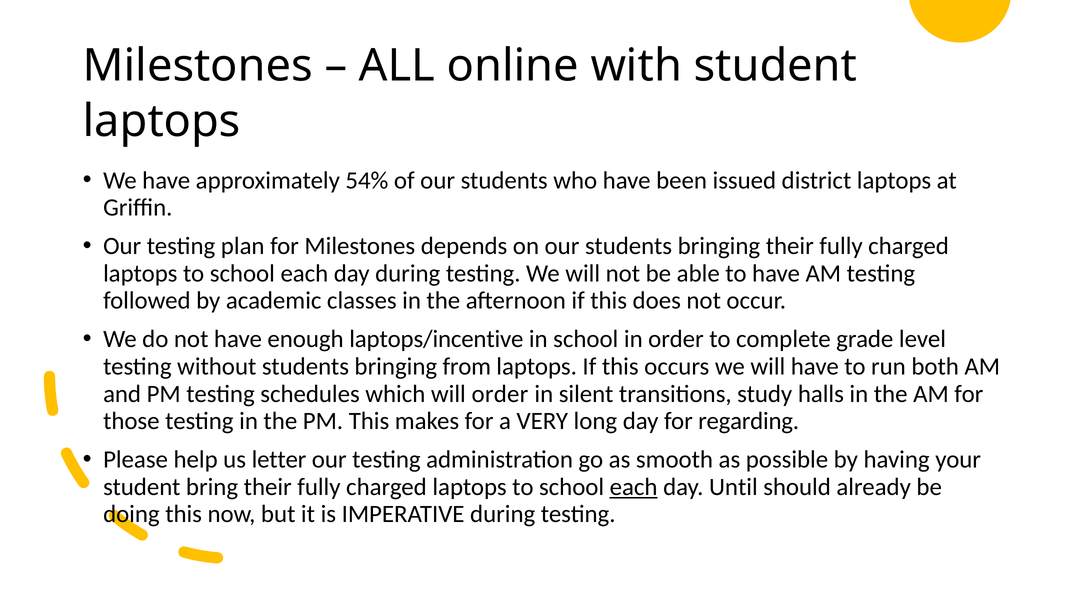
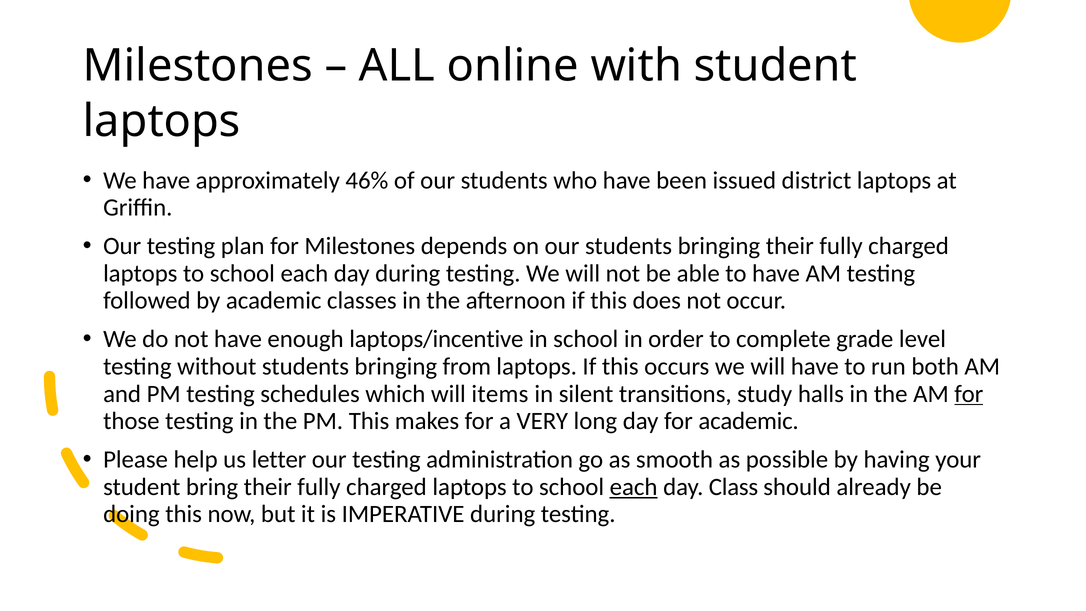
54%: 54% -> 46%
will order: order -> items
for at (969, 394) underline: none -> present
for regarding: regarding -> academic
Until: Until -> Class
